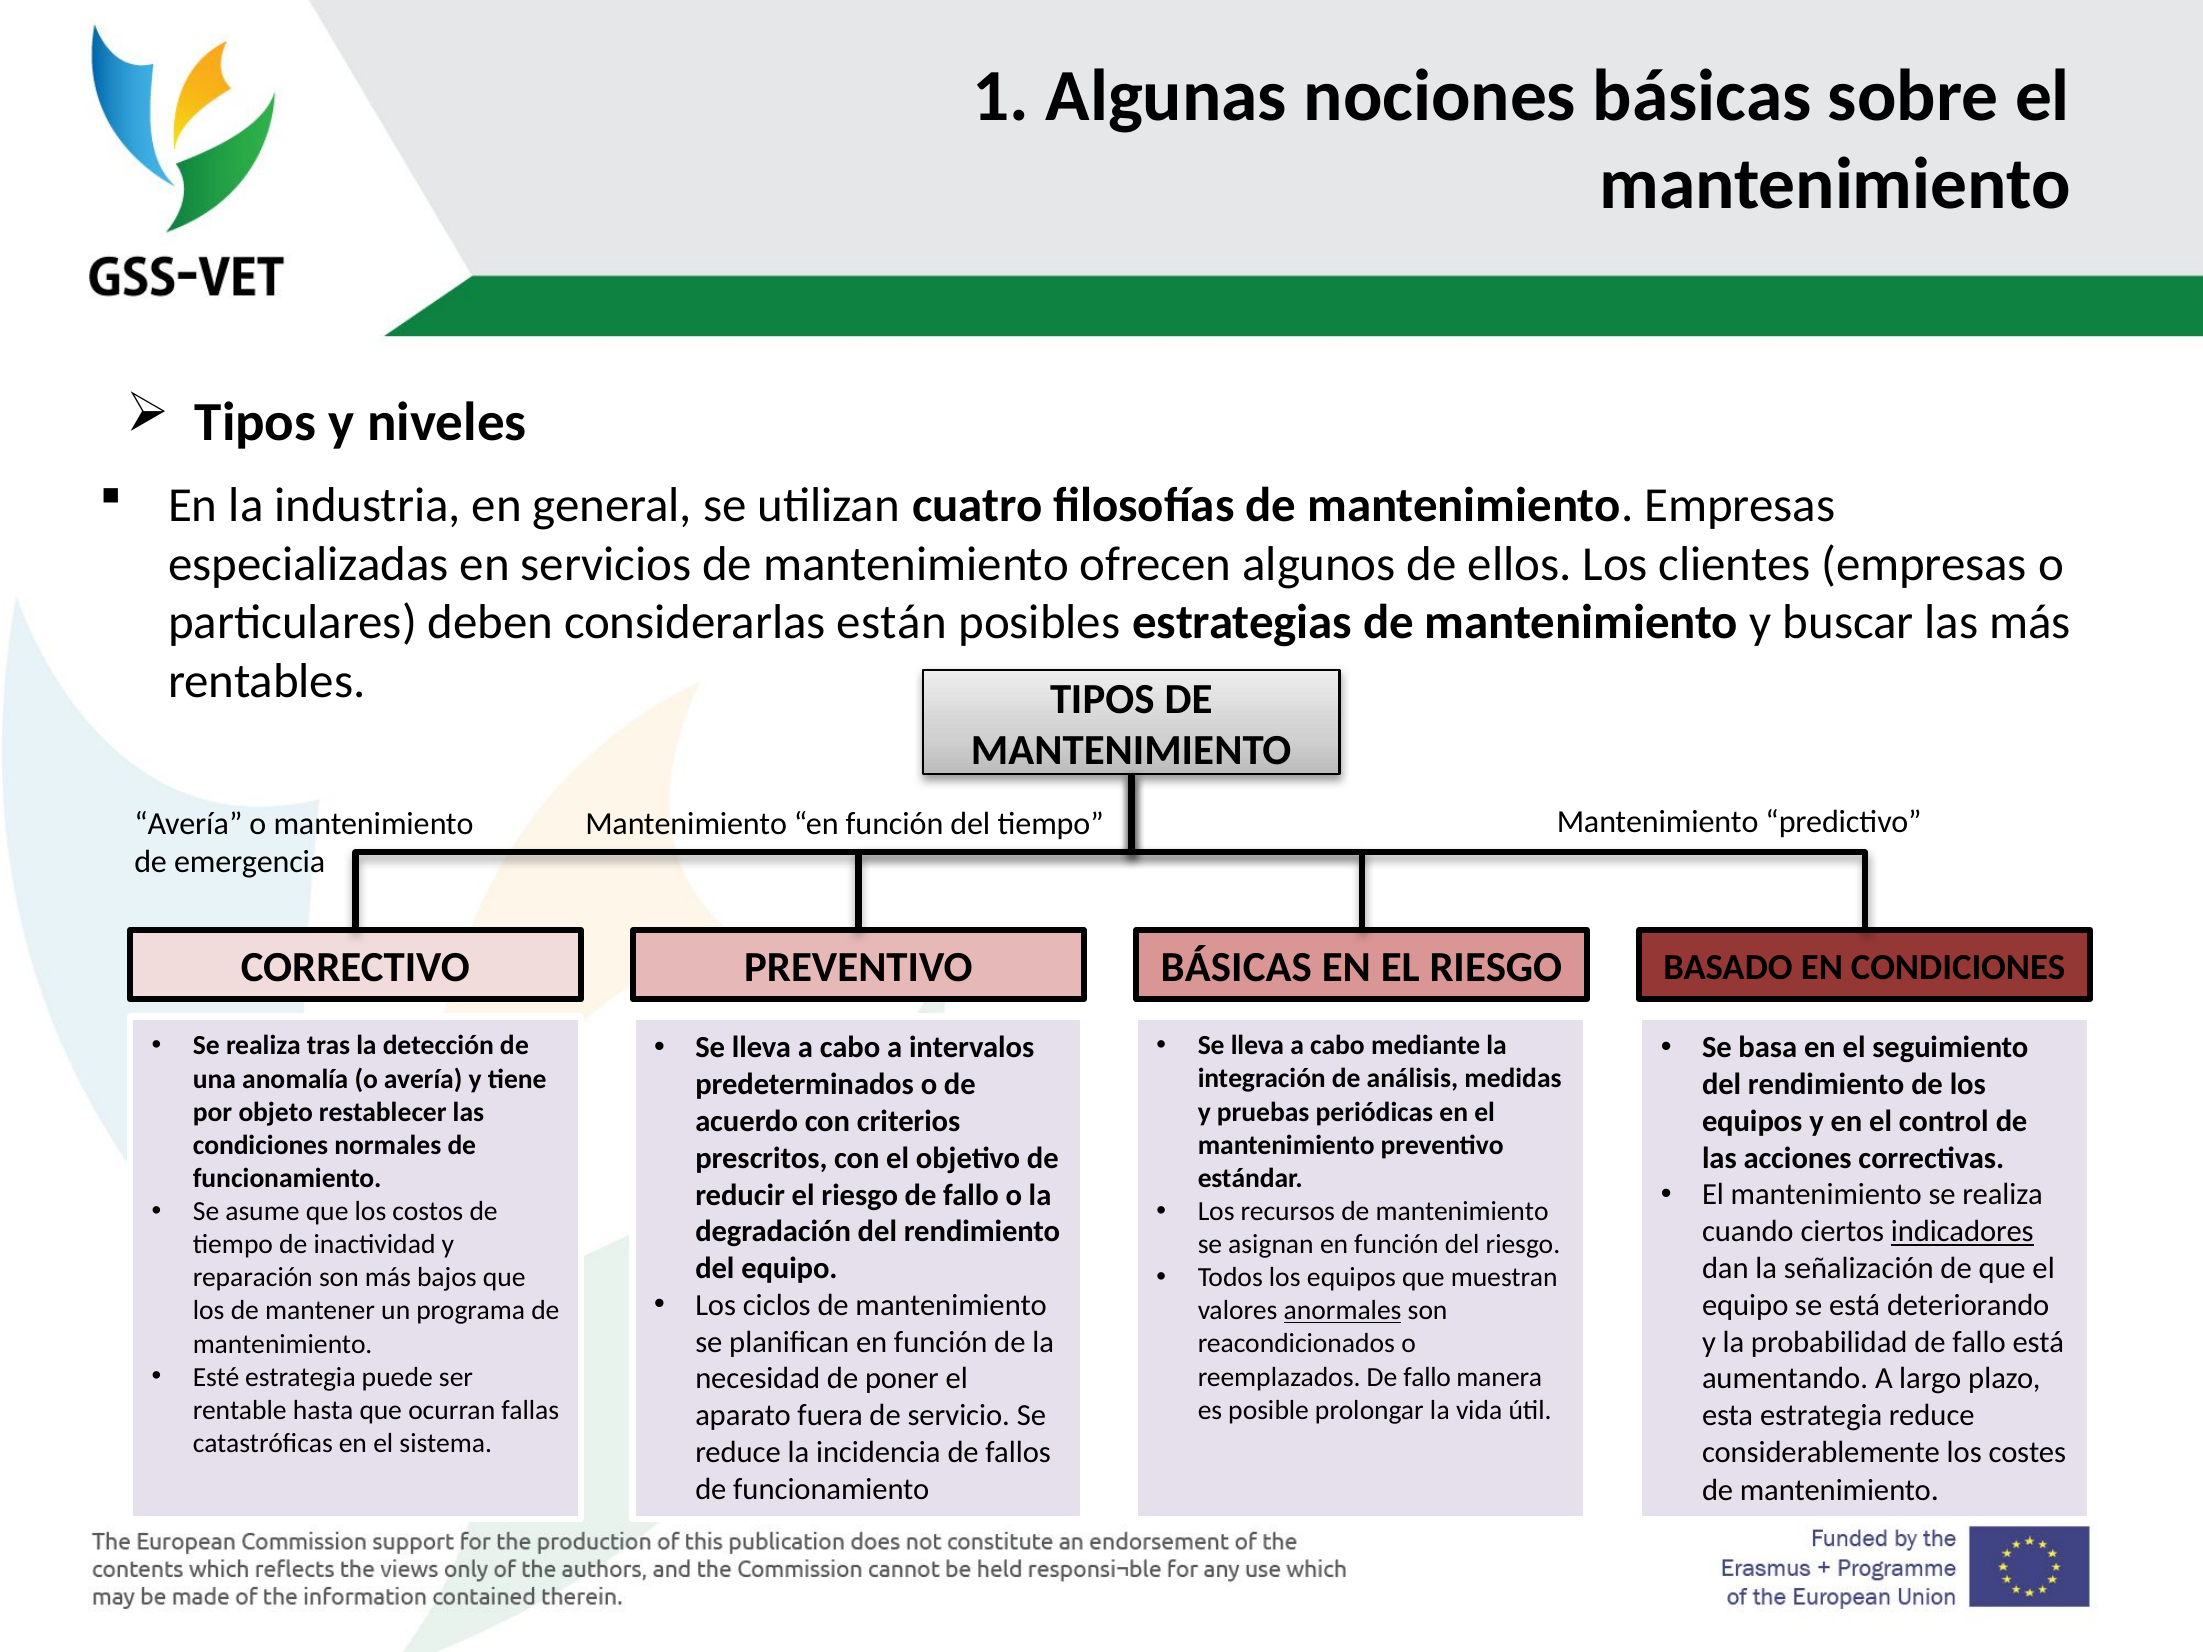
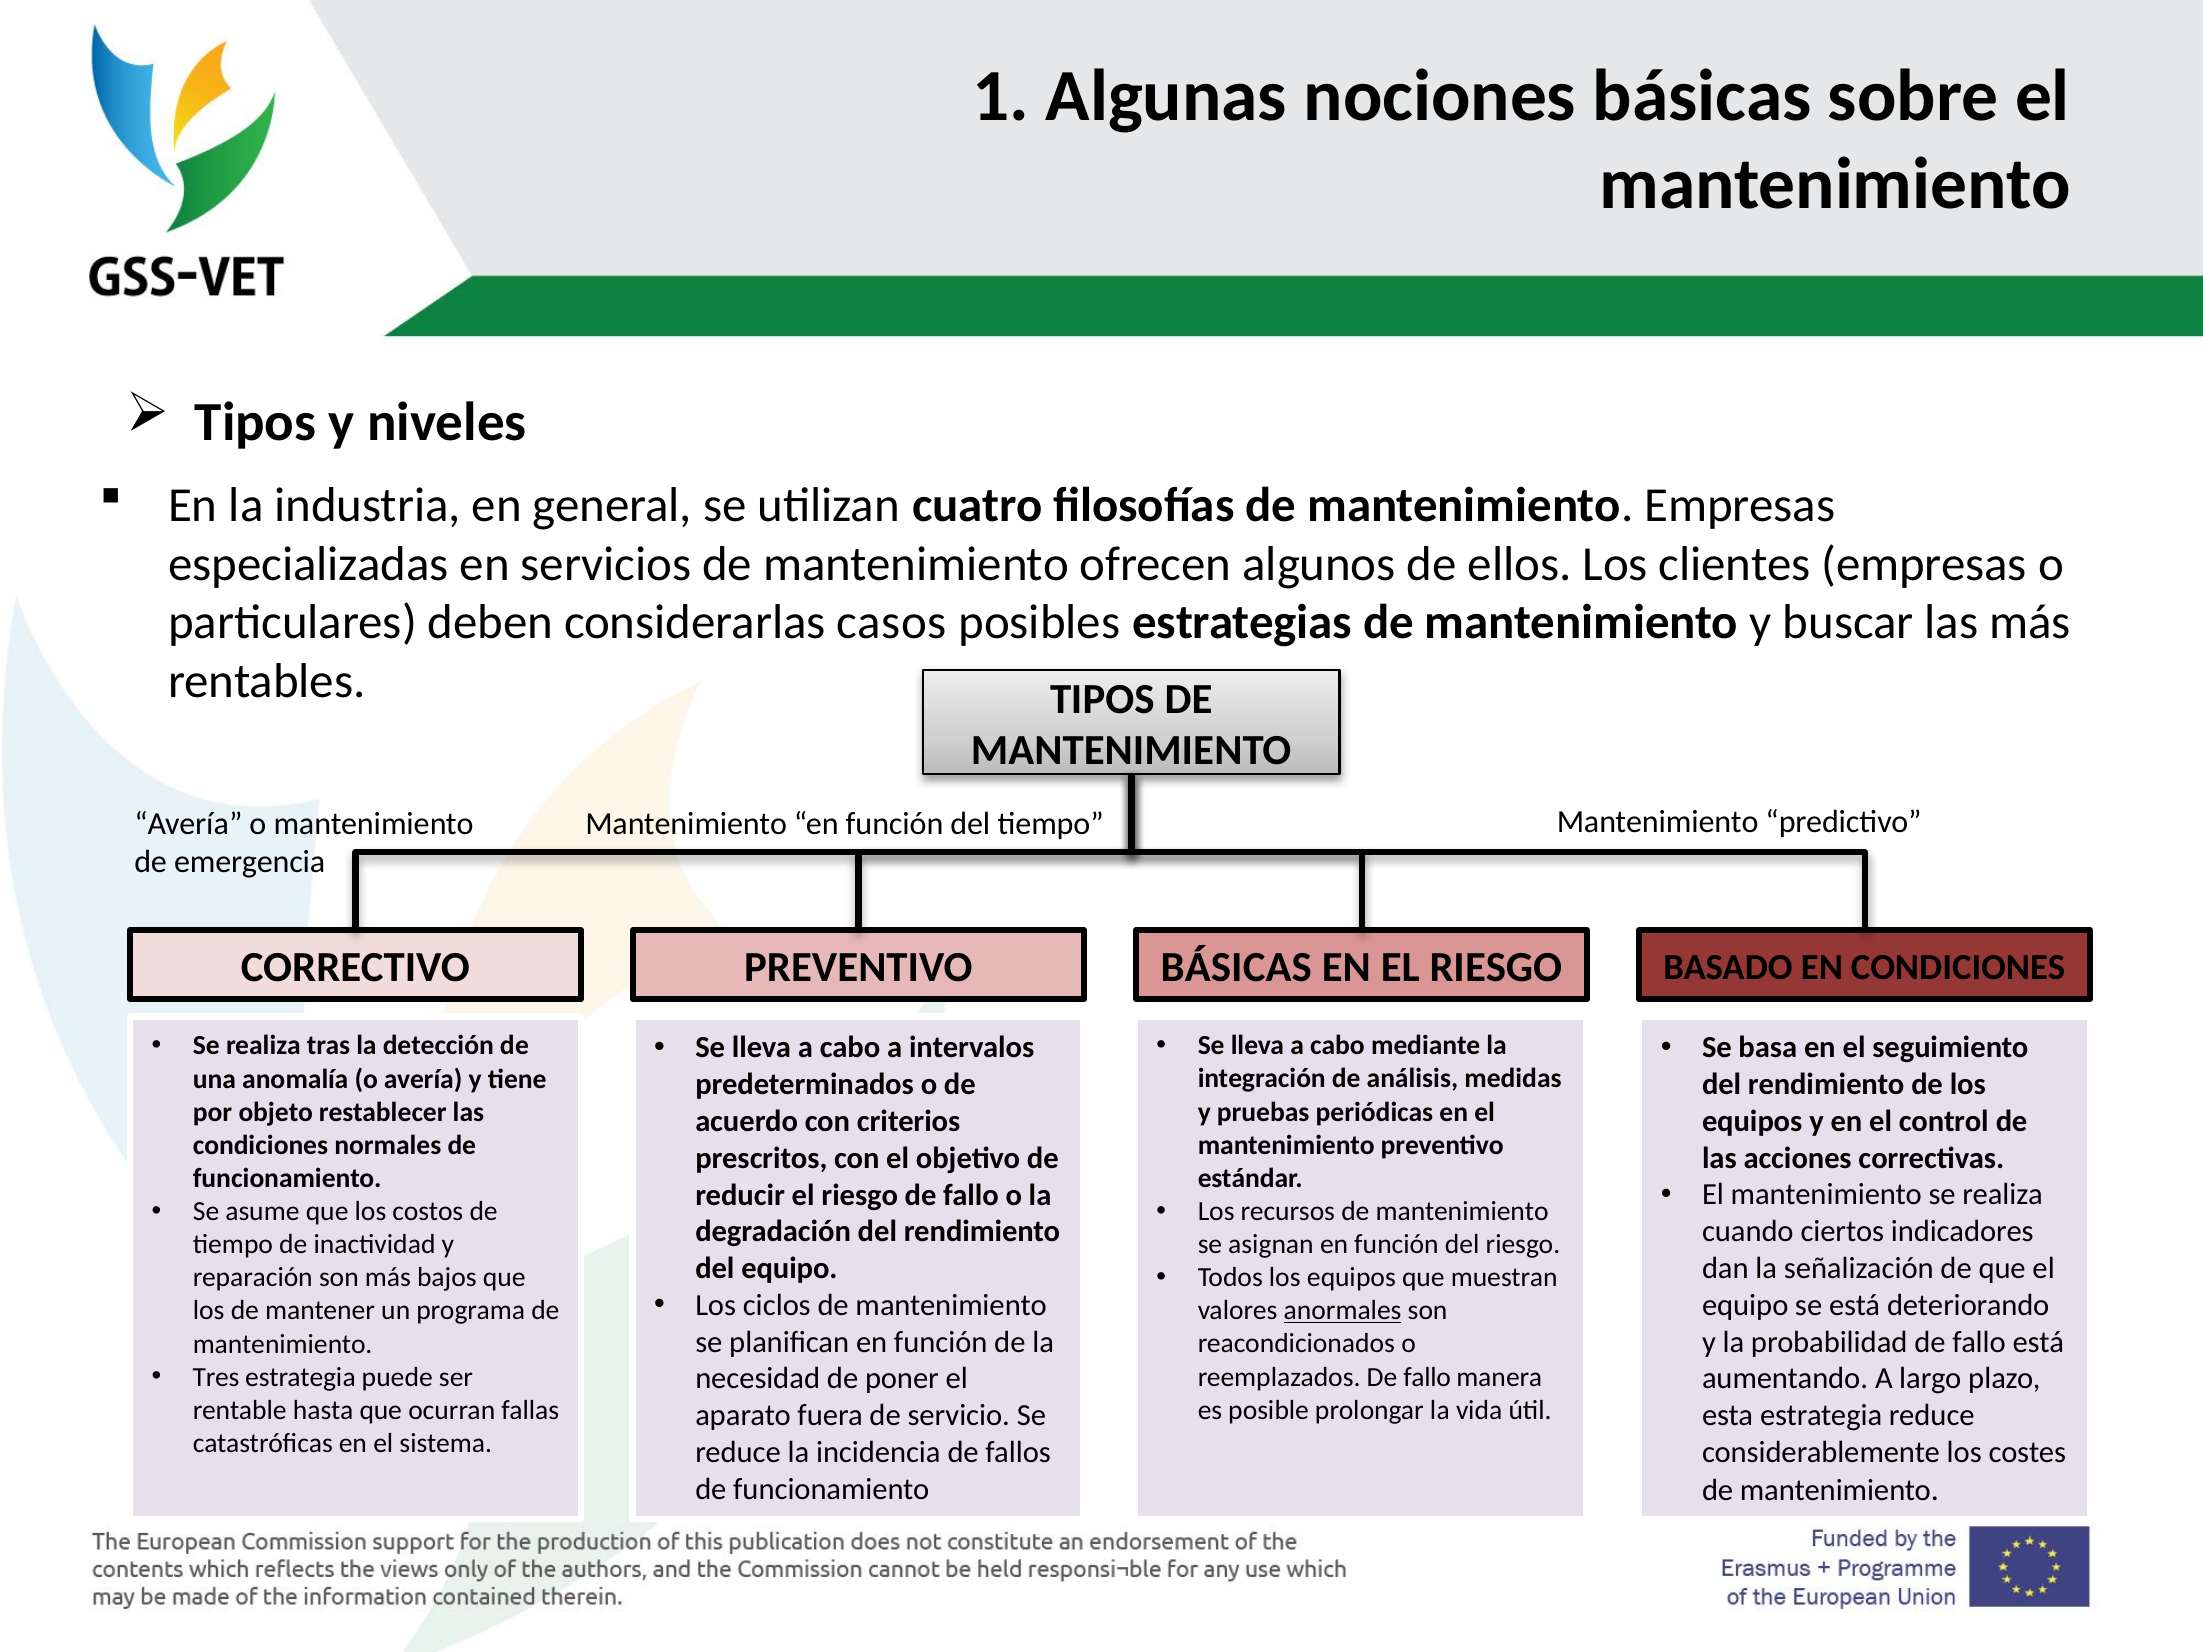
están: están -> casos
indicadores underline: present -> none
Esté: Esté -> Tres
